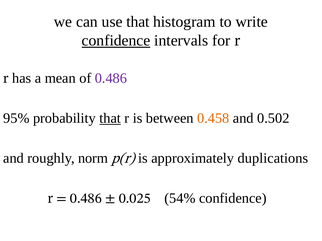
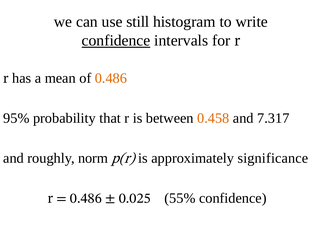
use that: that -> still
0.486 at (111, 78) colour: purple -> orange
that at (110, 118) underline: present -> none
0.502: 0.502 -> 7.317
duplications: duplications -> significance
54%: 54% -> 55%
